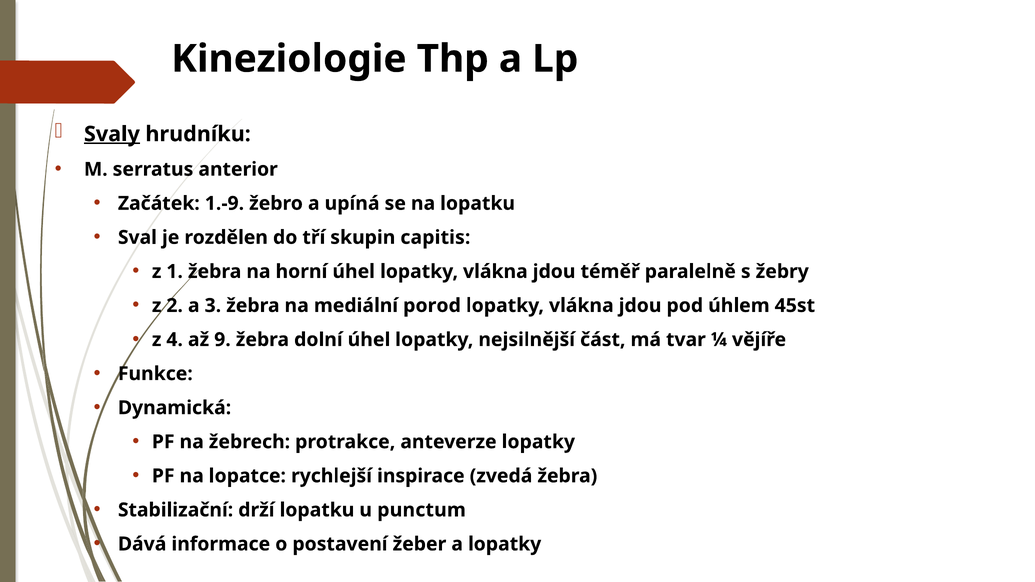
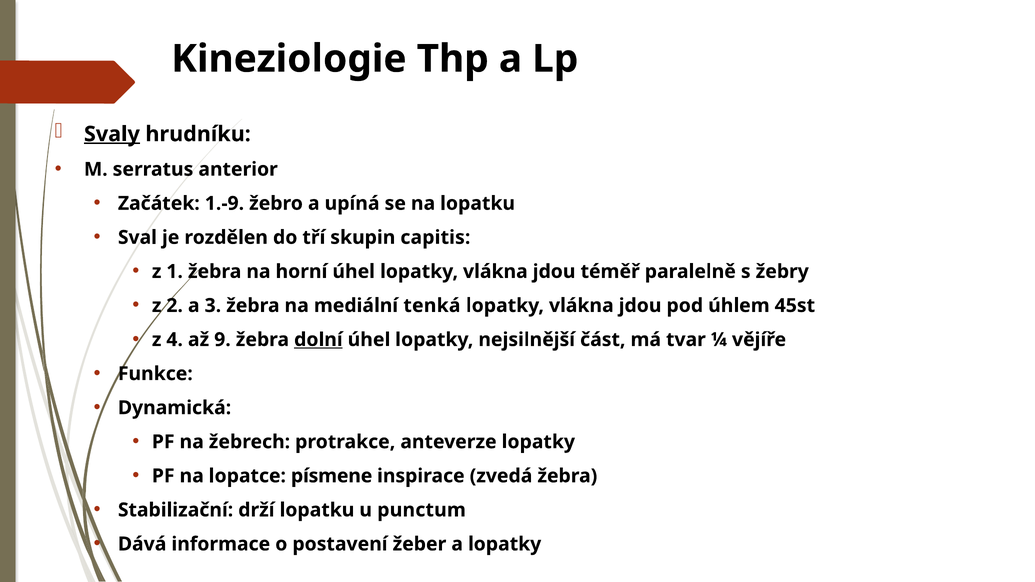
porod: porod -> tenká
dolní underline: none -> present
rychlejší: rychlejší -> písmene
